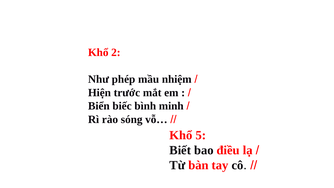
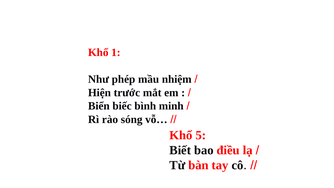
2: 2 -> 1
